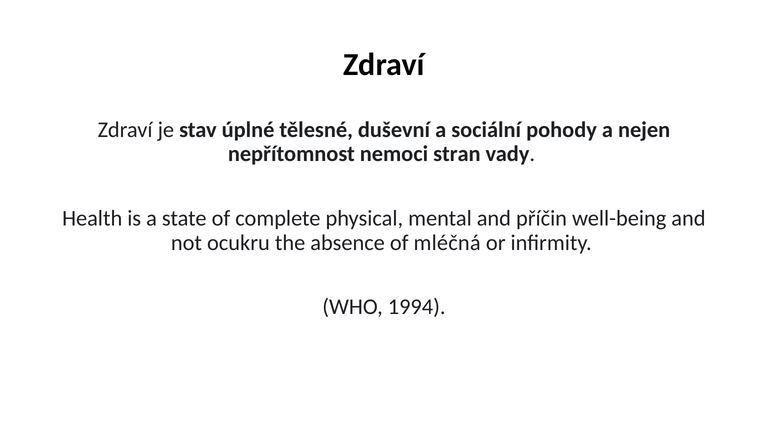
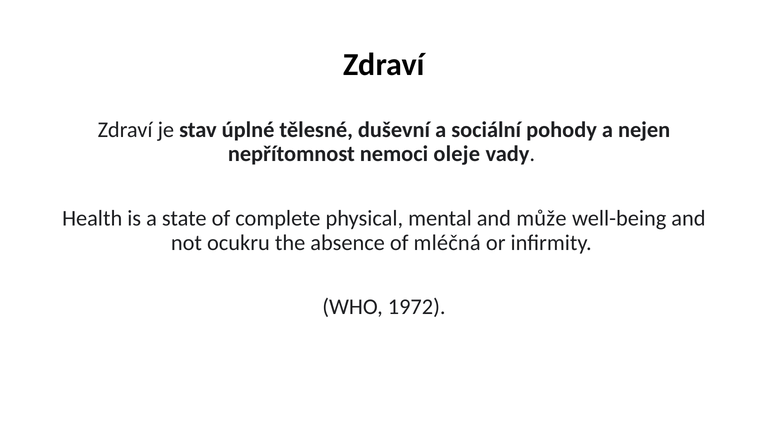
stran: stran -> oleje
příčin: příčin -> může
1994: 1994 -> 1972
